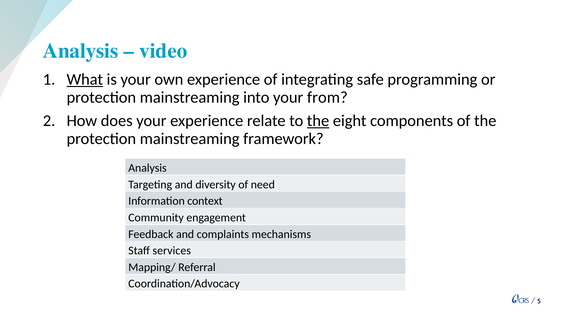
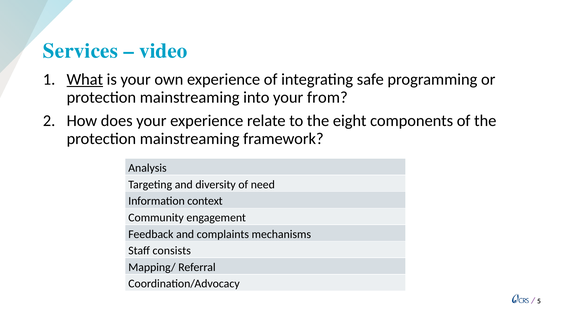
Analysis at (81, 51): Analysis -> Services
the at (318, 121) underline: present -> none
services: services -> consists
